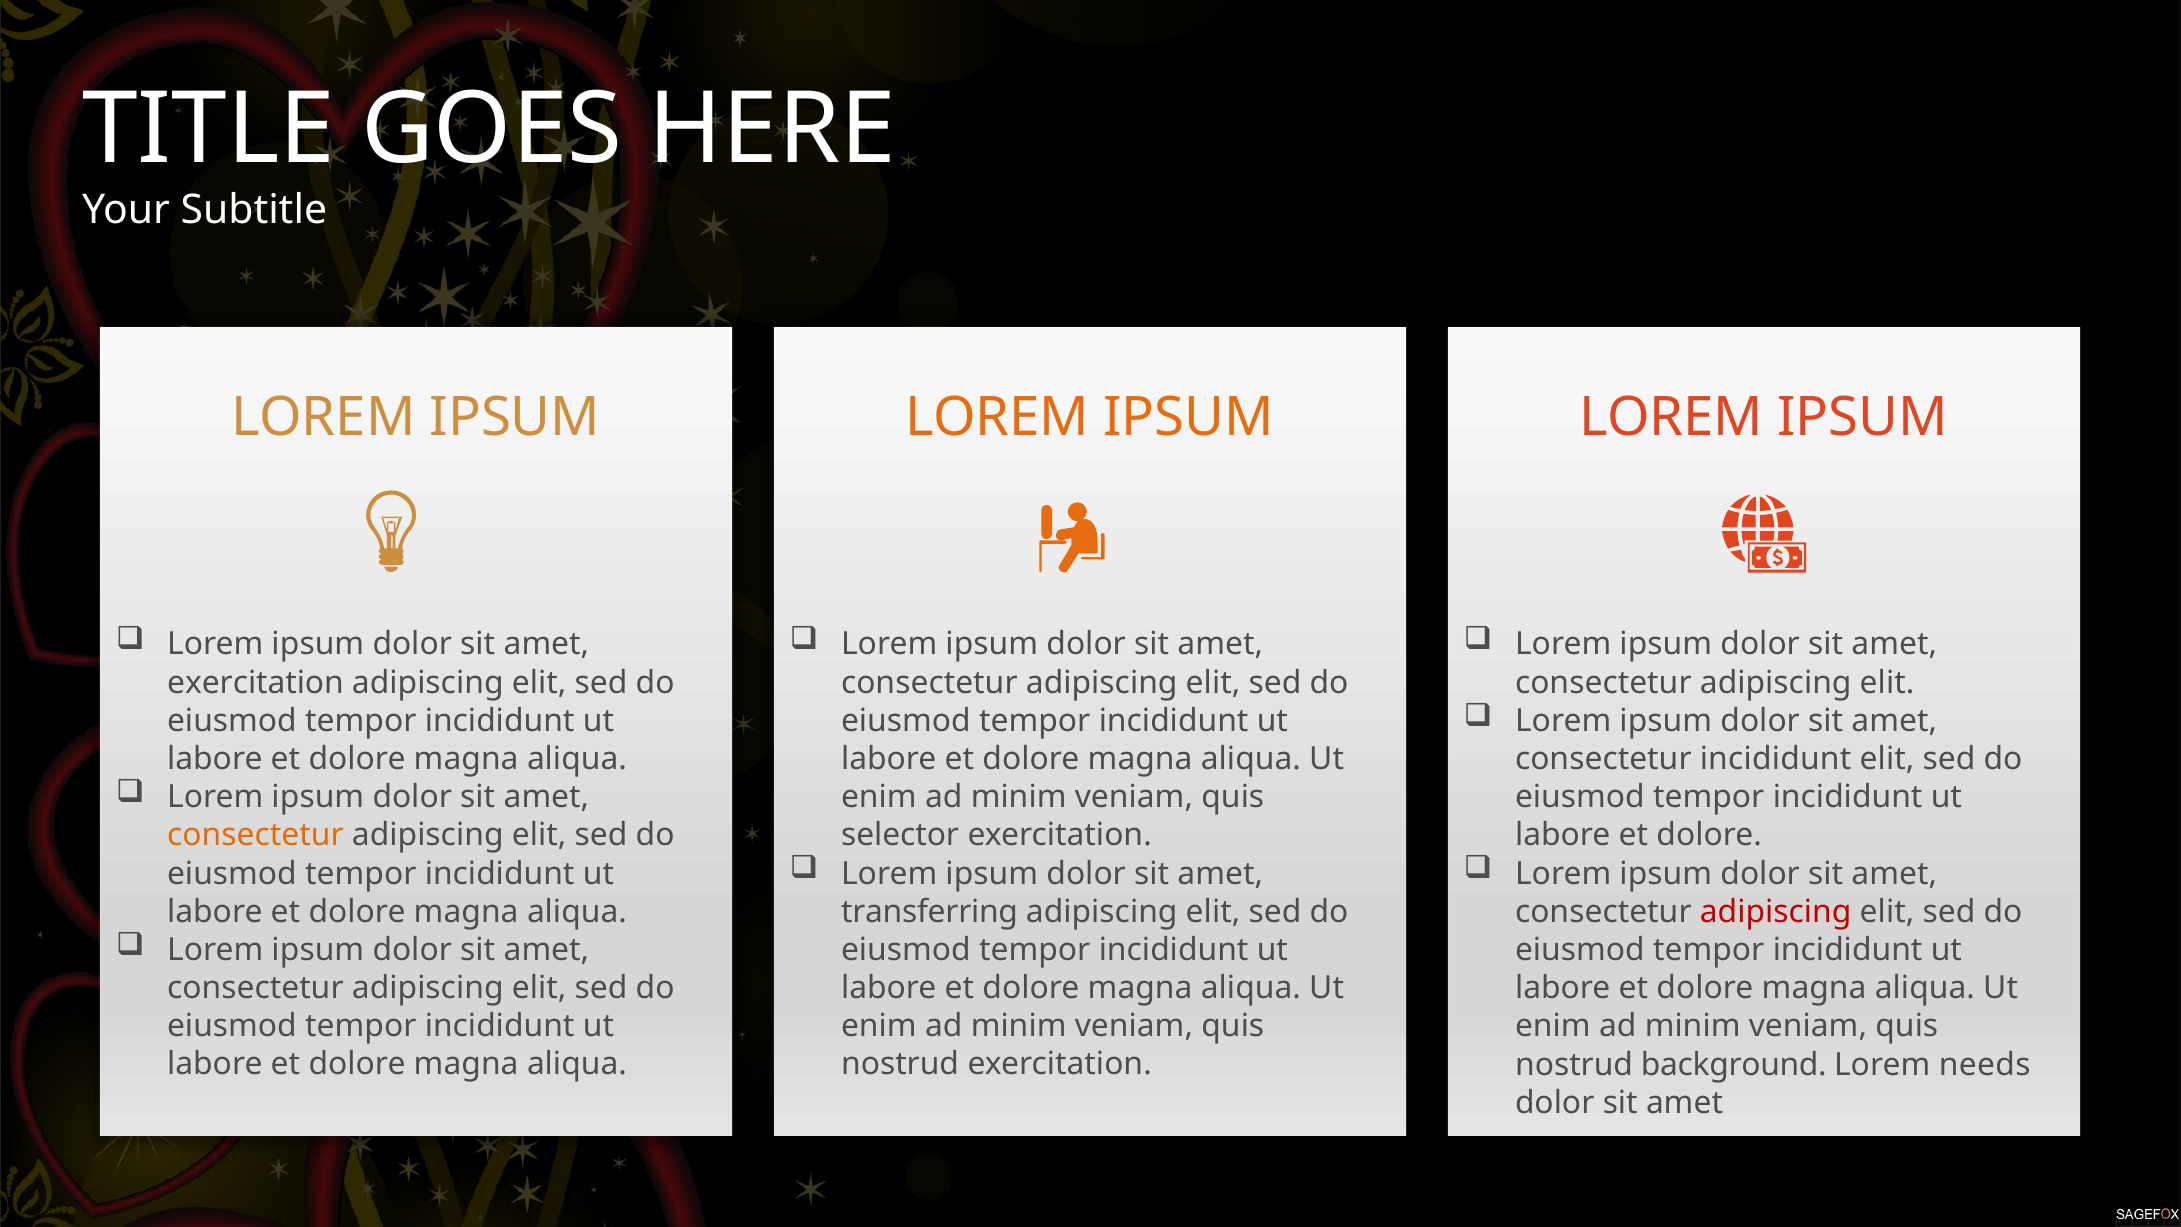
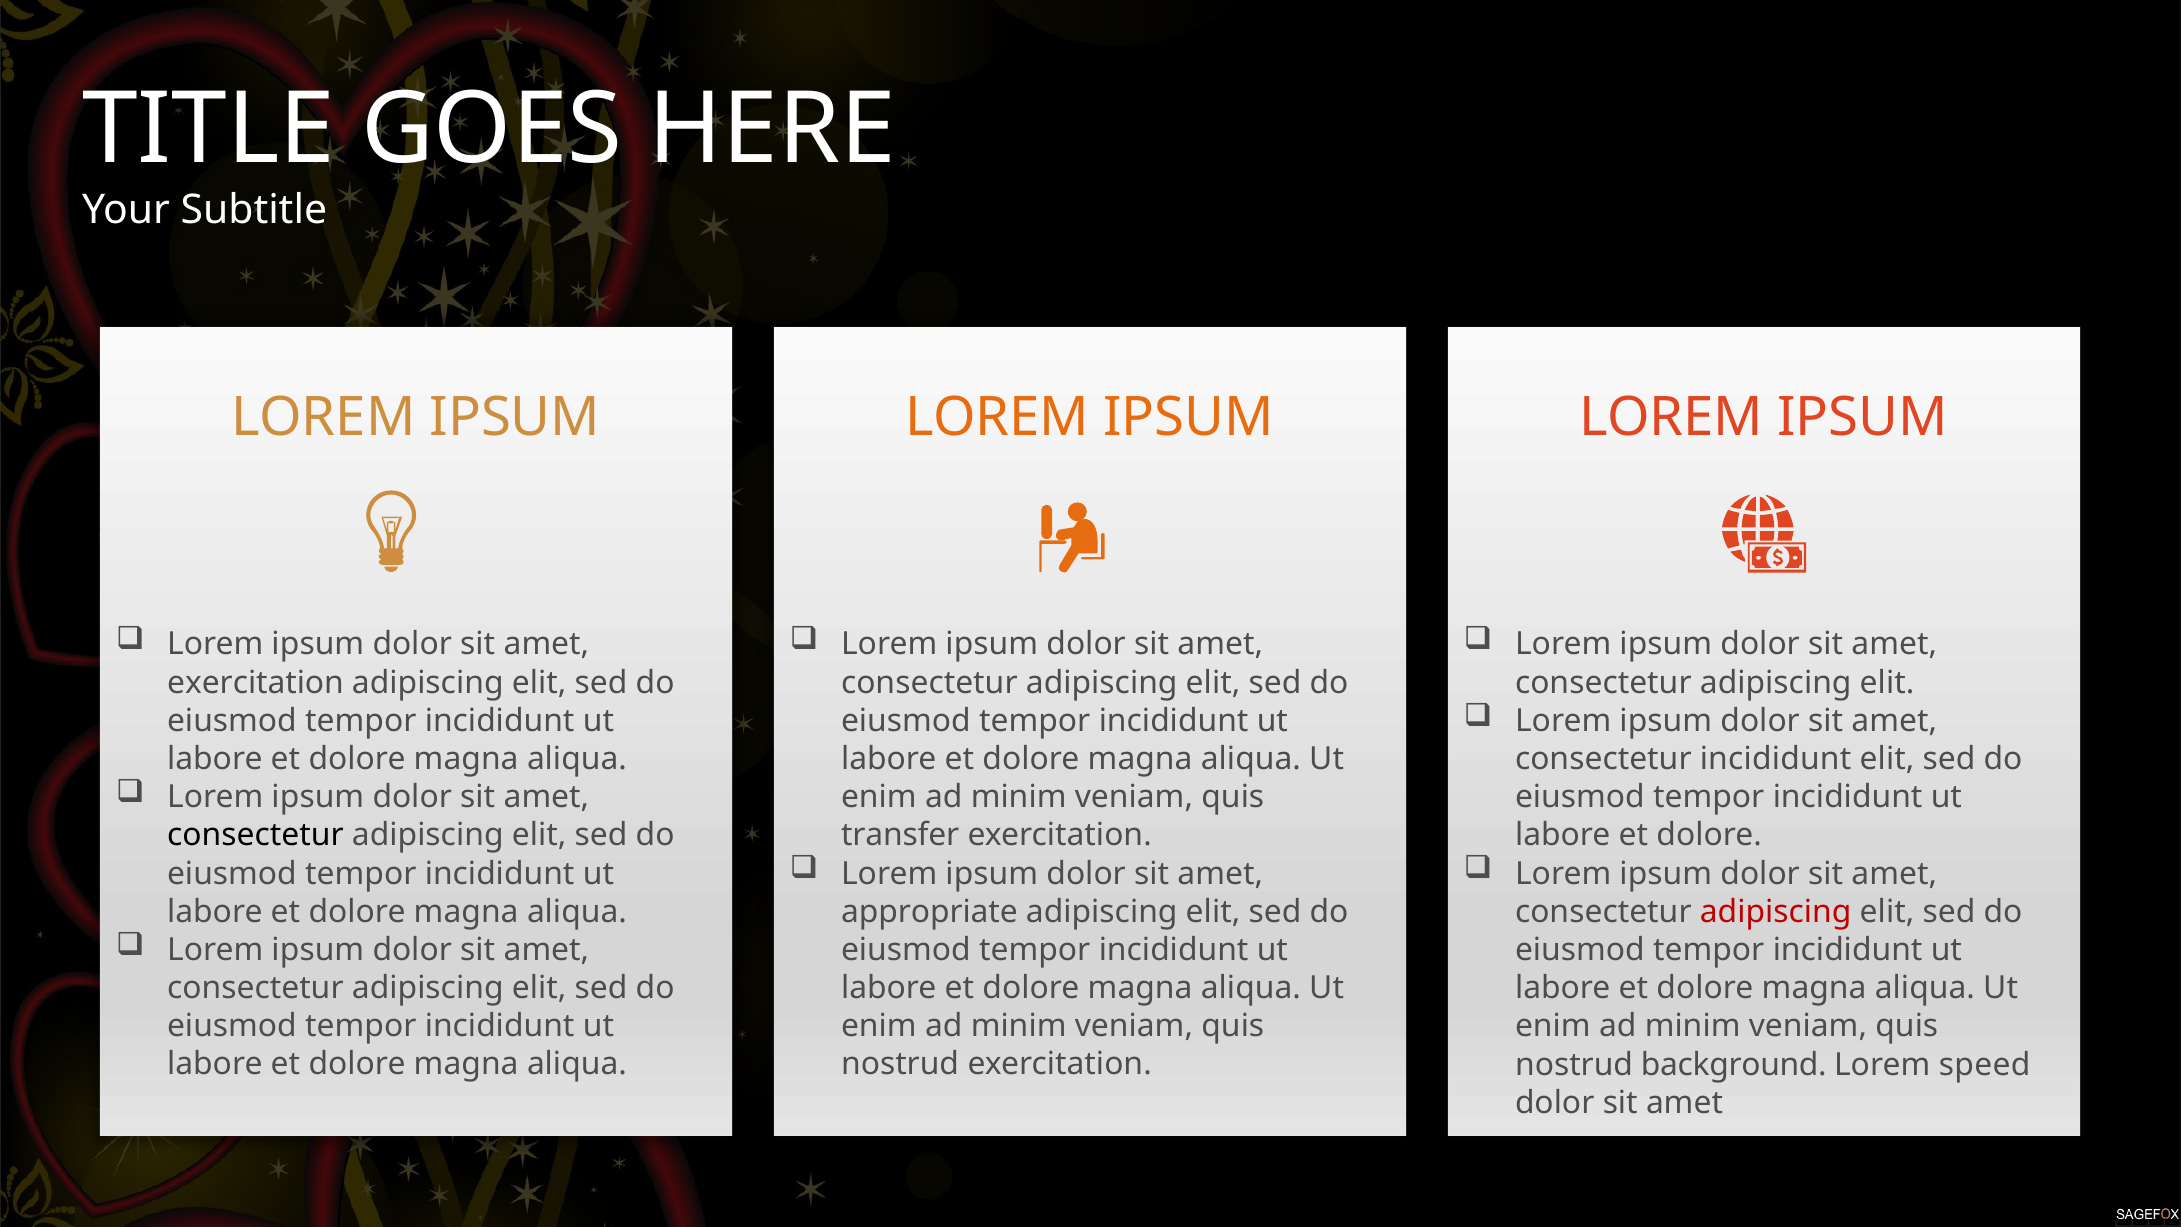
consectetur at (255, 835) colour: orange -> black
selector: selector -> transfer
transferring: transferring -> appropriate
needs: needs -> speed
